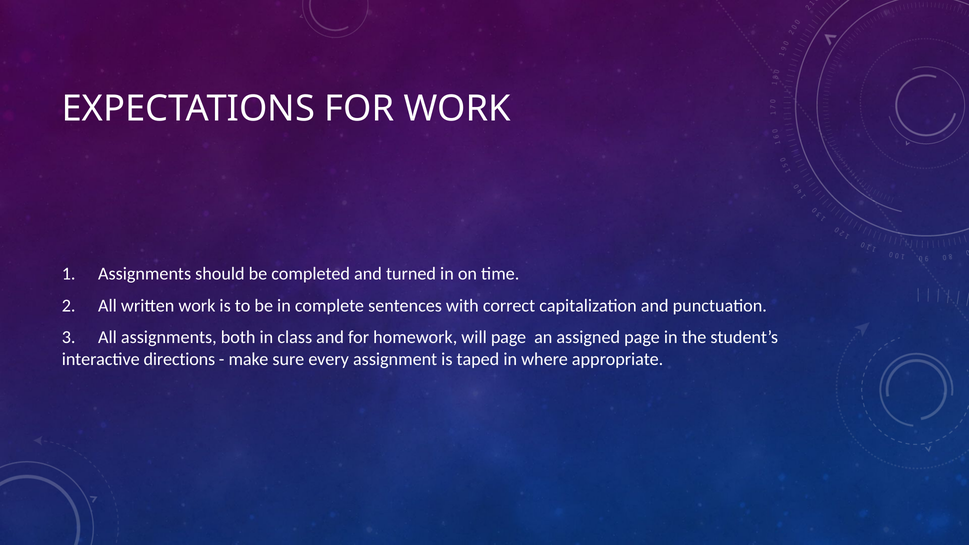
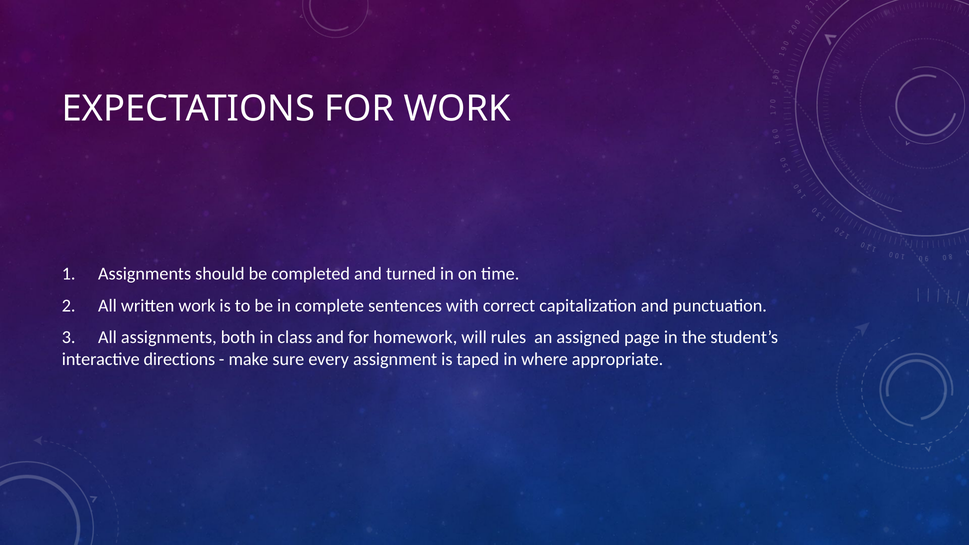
will page: page -> rules
